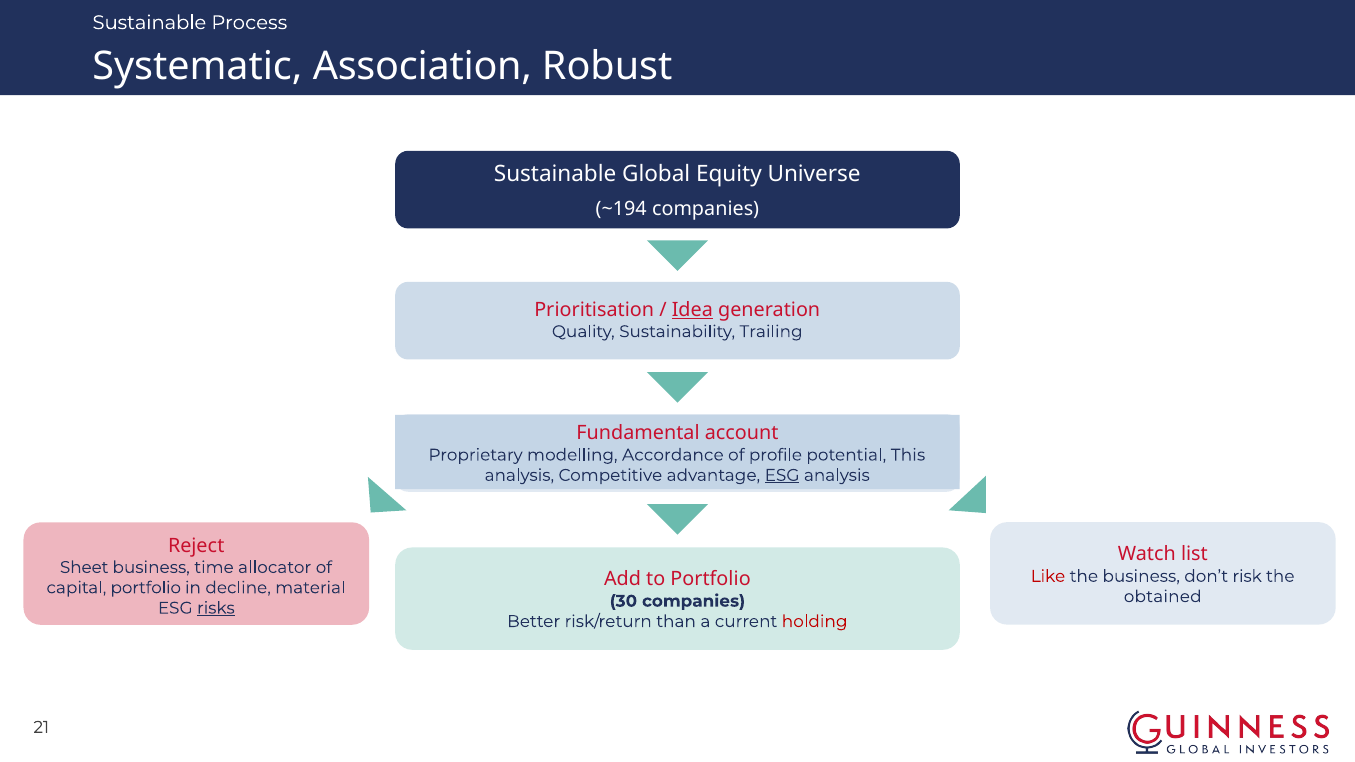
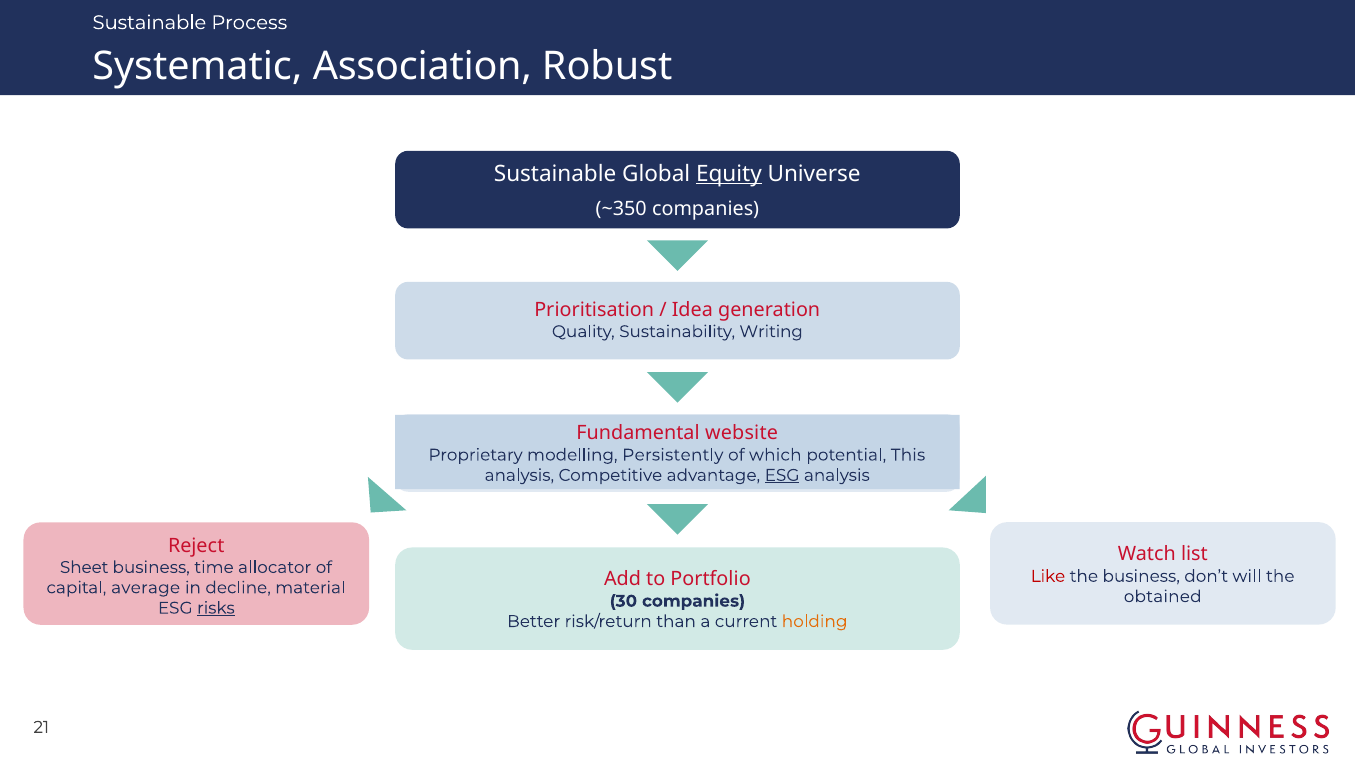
Equity underline: none -> present
~194: ~194 -> ~350
Idea underline: present -> none
Trailing: Trailing -> Writing
account: account -> website
Accordance: Accordance -> Persistently
profile: profile -> which
risk: risk -> will
capital portfolio: portfolio -> average
holding colour: red -> orange
